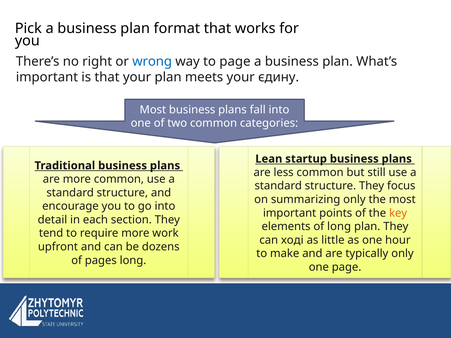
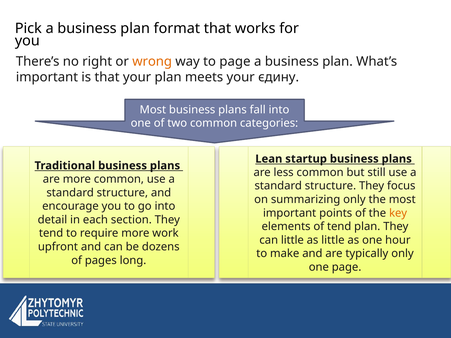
wrong colour: blue -> orange
of long: long -> tend
can ході: ході -> little
